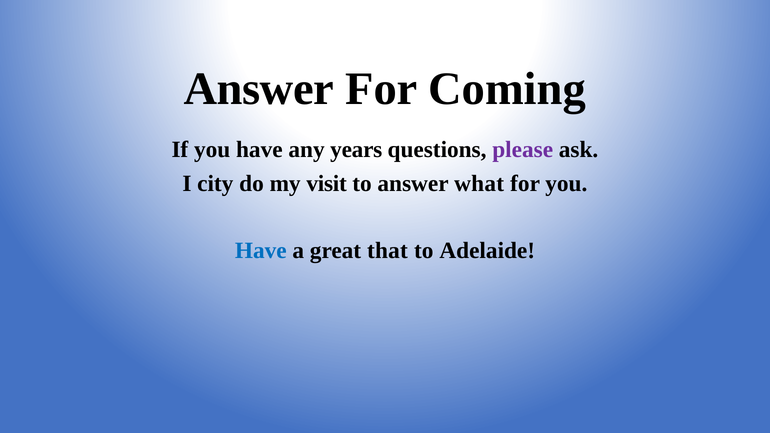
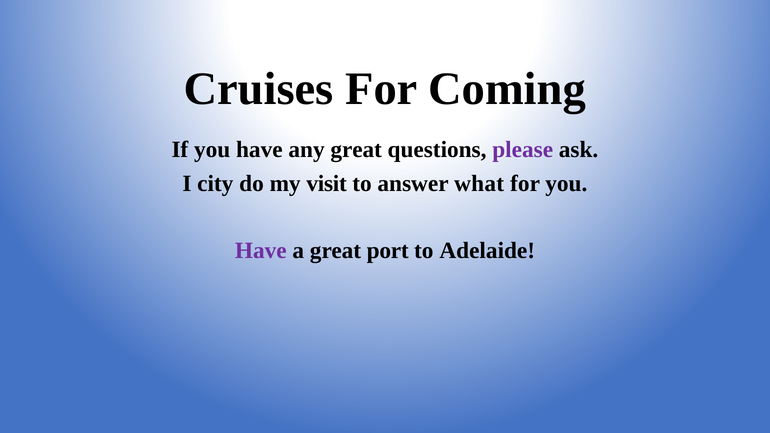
Answer at (259, 89): Answer -> Cruises
any years: years -> great
Have at (261, 251) colour: blue -> purple
that: that -> port
